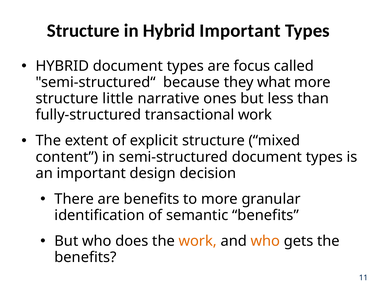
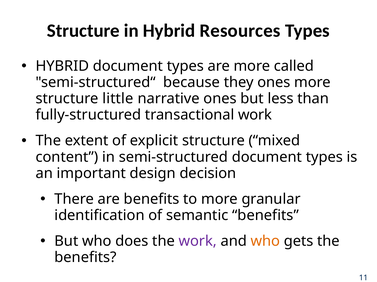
Hybrid Important: Important -> Resources
are focus: focus -> more
they what: what -> ones
work at (198, 242) colour: orange -> purple
